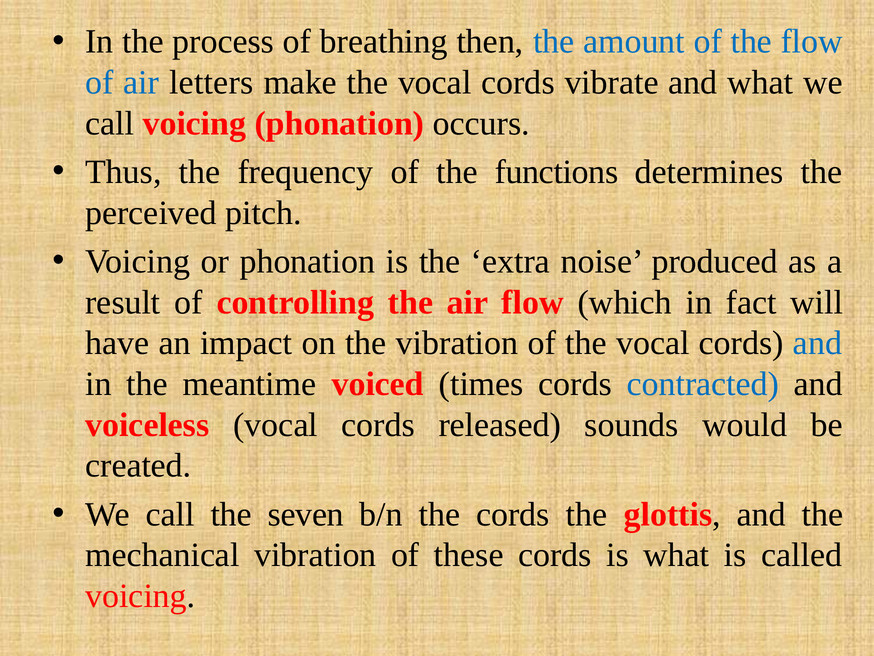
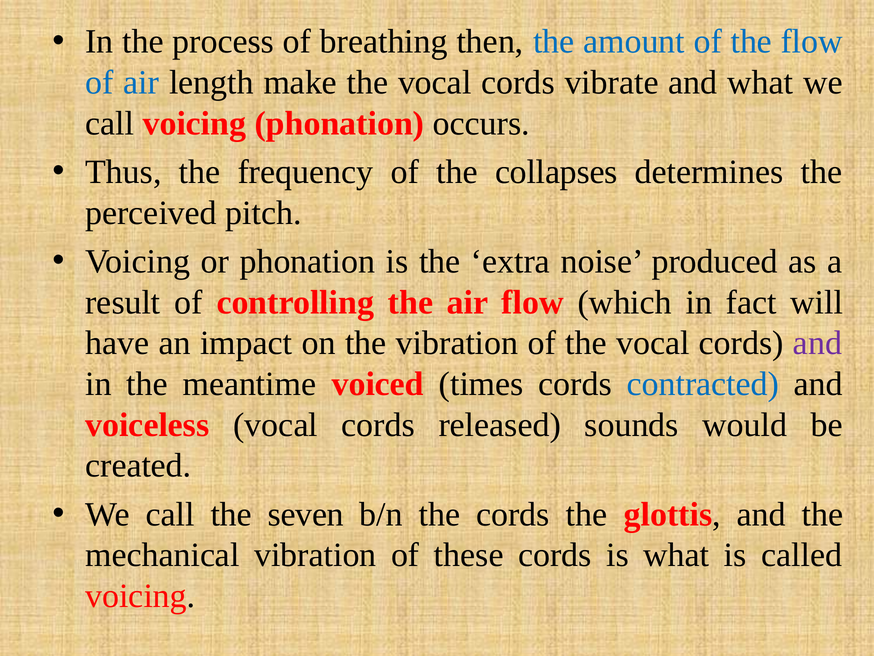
letters: letters -> length
functions: functions -> collapses
and at (818, 343) colour: blue -> purple
